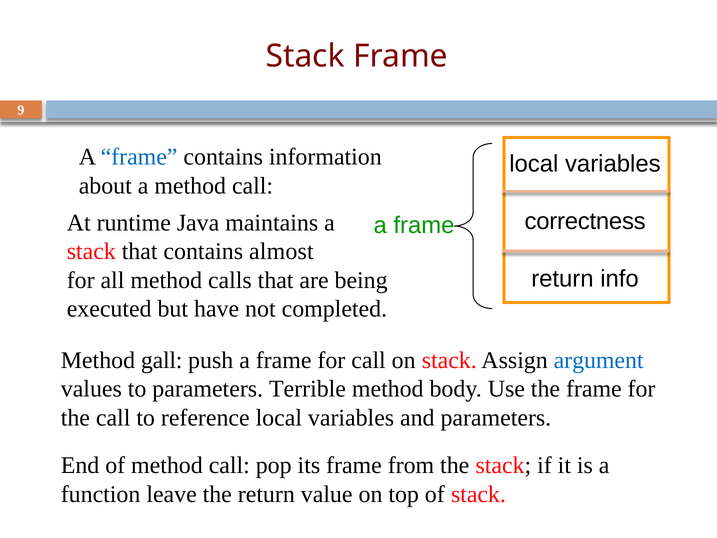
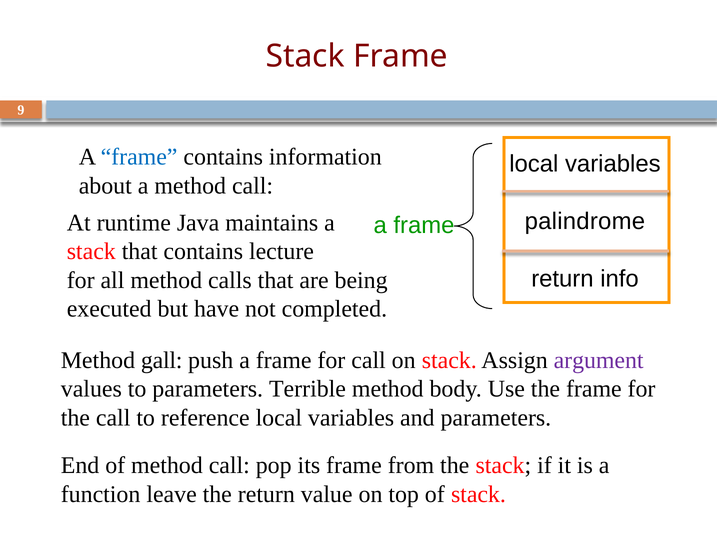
correctness: correctness -> palindrome
almost: almost -> lecture
argument colour: blue -> purple
